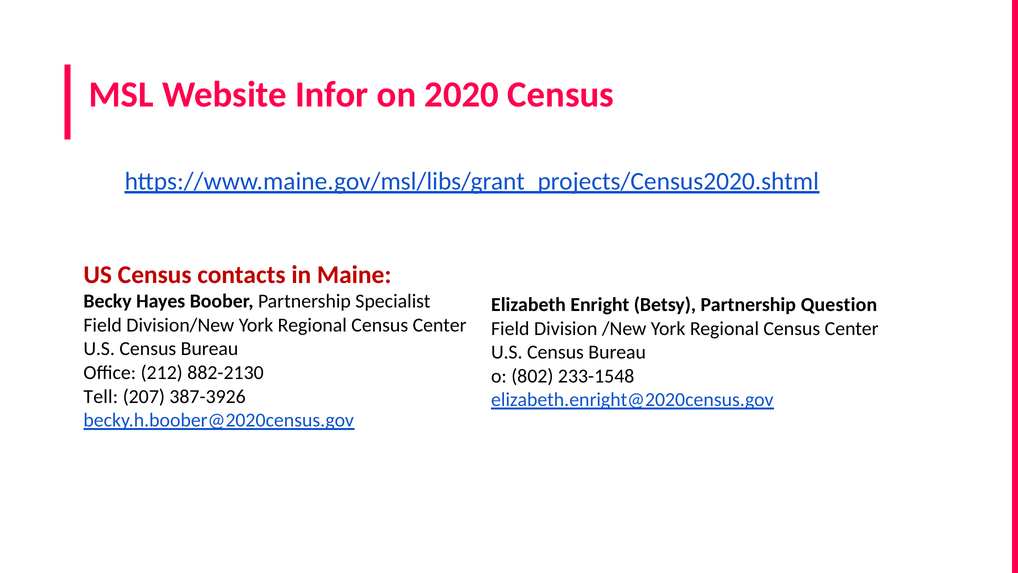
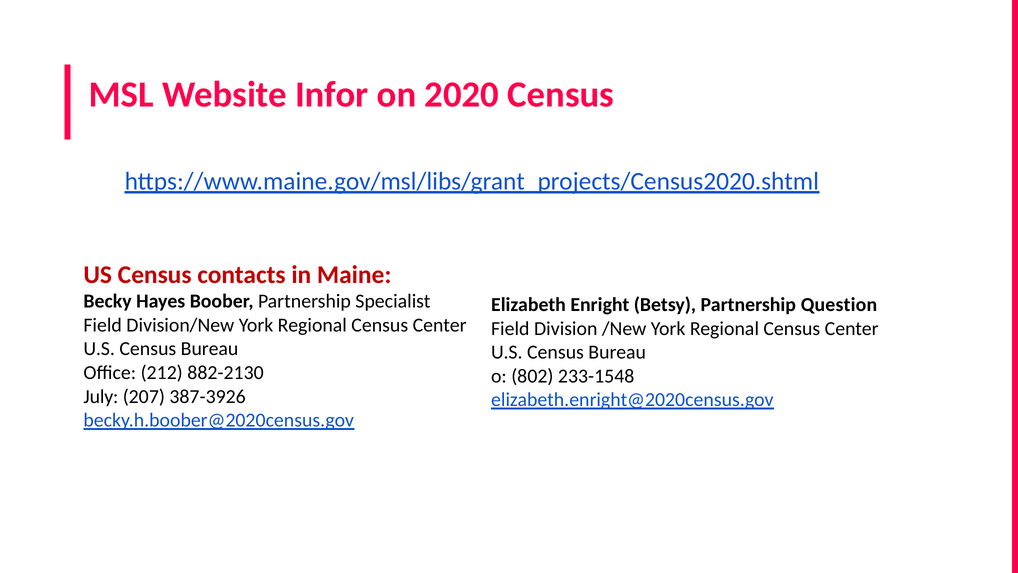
Tell: Tell -> July
